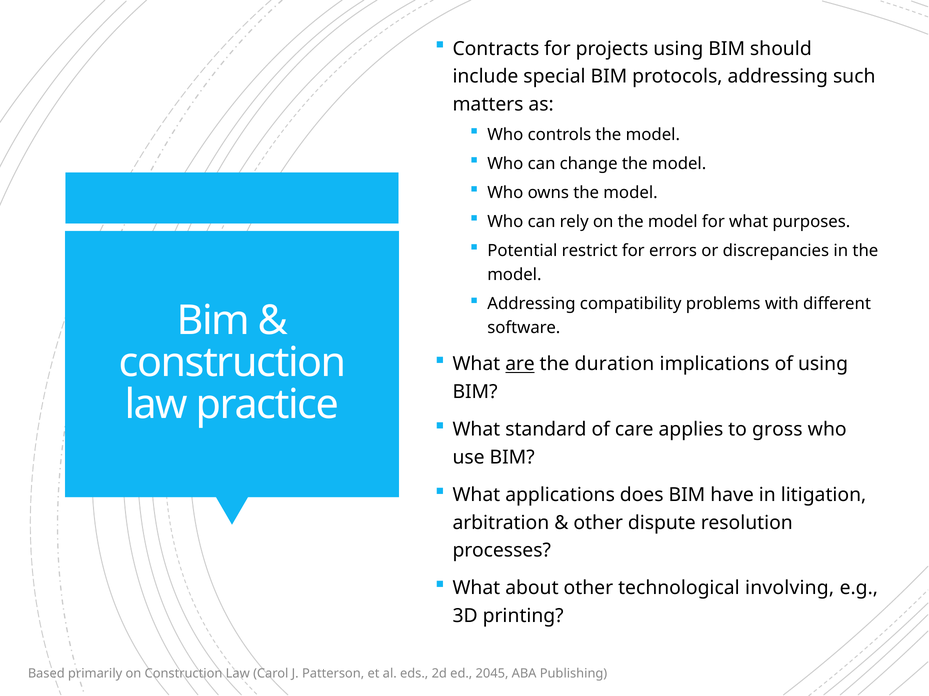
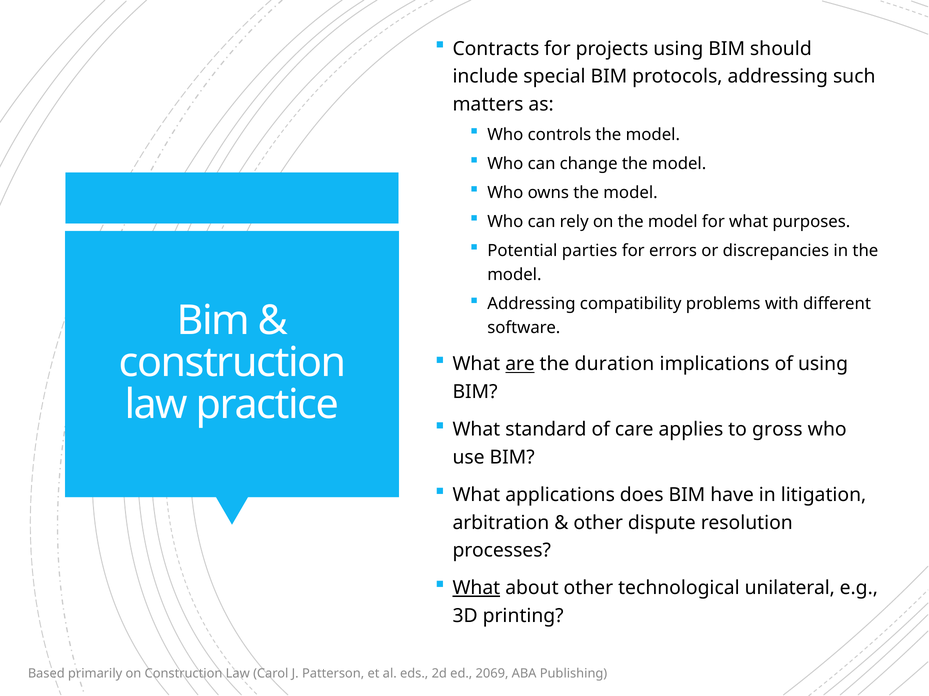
restrict: restrict -> parties
What at (476, 589) underline: none -> present
involving: involving -> unilateral
2045: 2045 -> 2069
